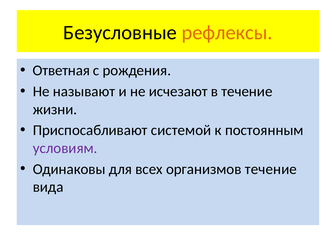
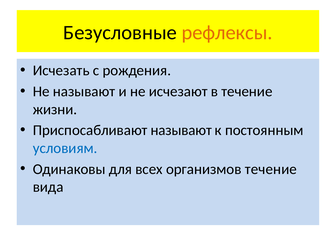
Ответная: Ответная -> Исчезать
Приспосабливают системой: системой -> называют
условиям colour: purple -> blue
